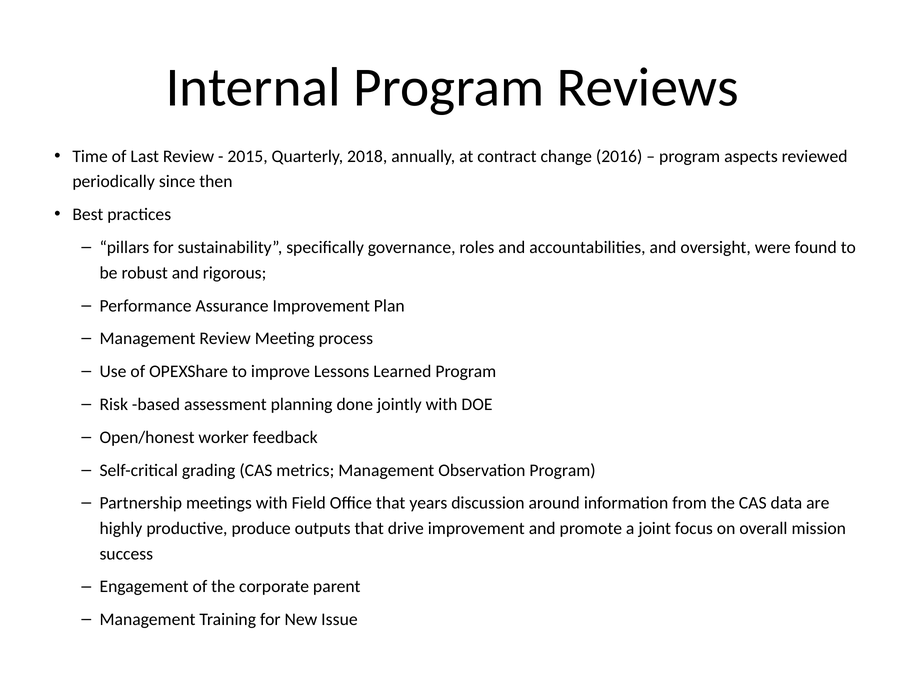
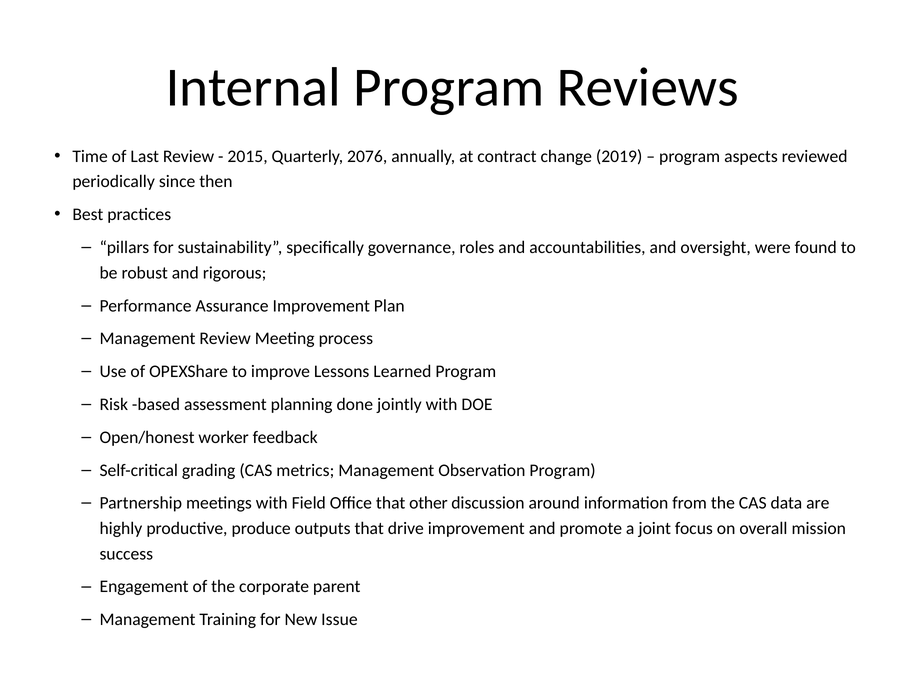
2018: 2018 -> 2076
2016: 2016 -> 2019
years: years -> other
